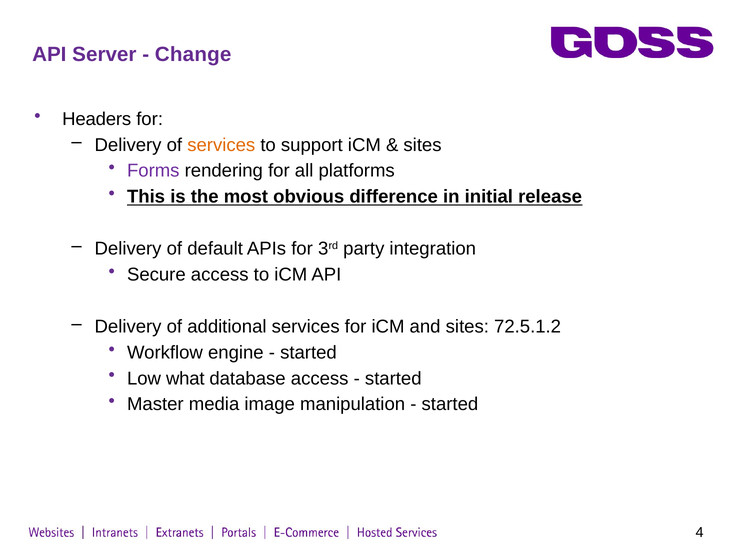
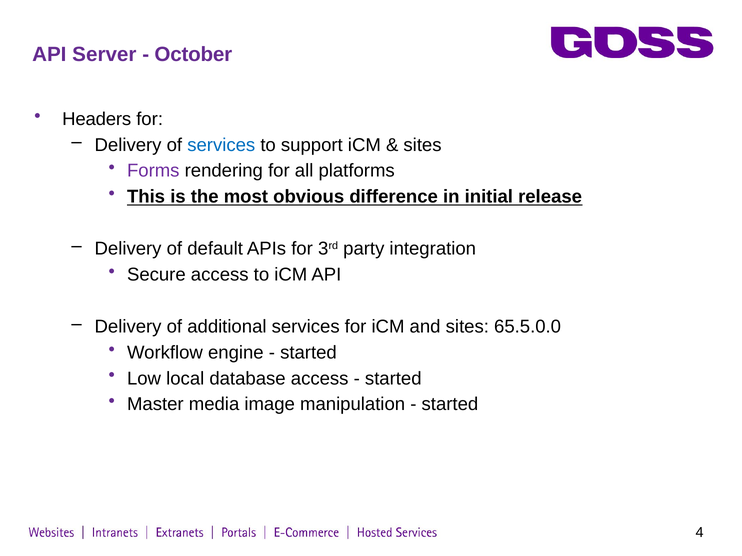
Change: Change -> October
services at (221, 145) colour: orange -> blue
72.5.1.2: 72.5.1.2 -> 65.5.0.0
what: what -> local
